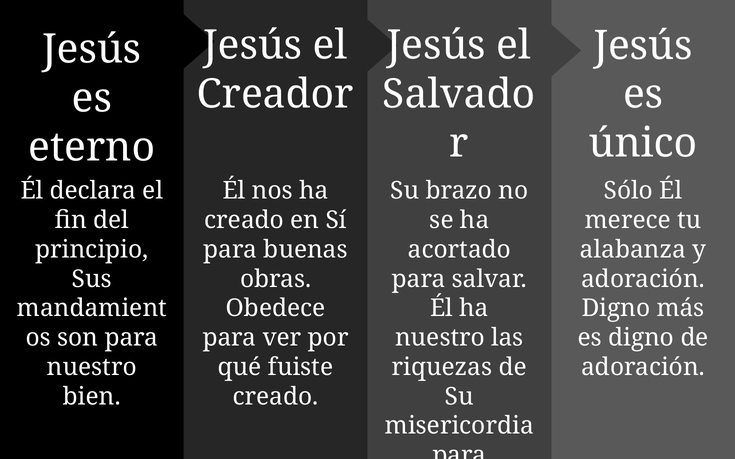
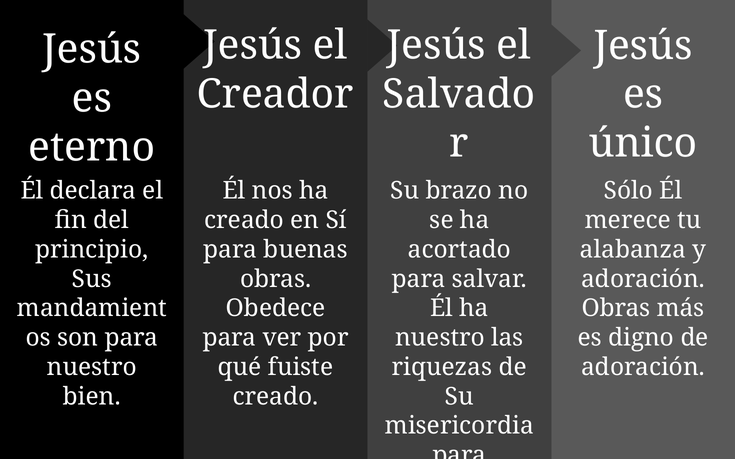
Digno at (616, 309): Digno -> Obras
